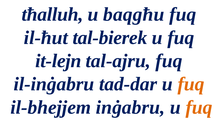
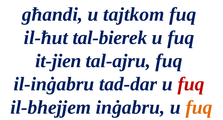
tħalluh: tħalluh -> għandi
baqgħu: baqgħu -> tajtkom
it-lejn: it-lejn -> it-jien
fuq at (191, 84) colour: orange -> red
